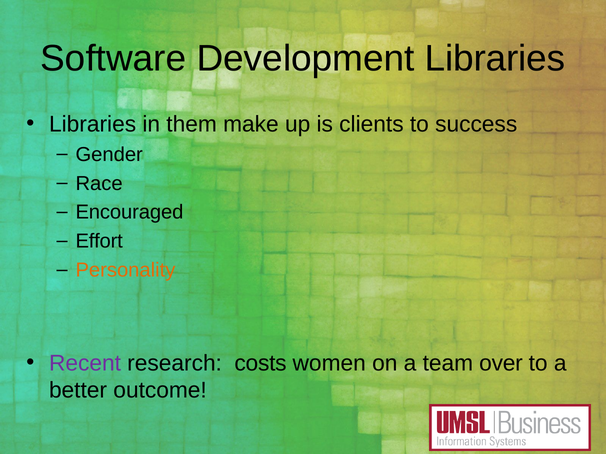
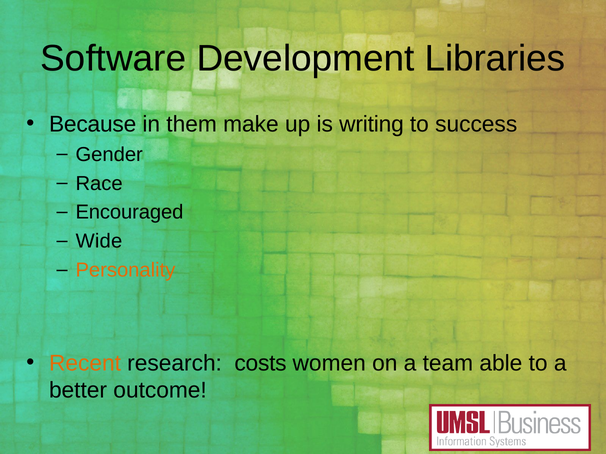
Libraries at (93, 124): Libraries -> Because
clients: clients -> writing
Effort: Effort -> Wide
Recent colour: purple -> orange
over: over -> able
